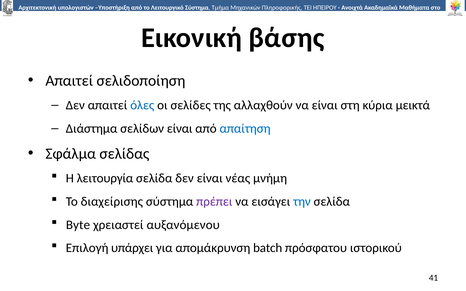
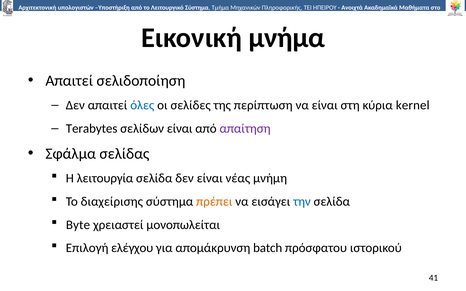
βάσης: βάσης -> μνήμα
αλλαχθούν: αλλαχθούν -> περίπτωση
μεικτά: μεικτά -> kernel
Διάστημα: Διάστημα -> Terabytes
απαίτηση colour: blue -> purple
πρέπει colour: purple -> orange
αυξανόμενου: αυξανόμενου -> μονοπωλείται
υπάρχει: υπάρχει -> ελέγχου
